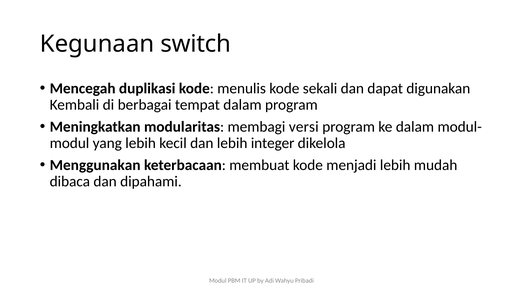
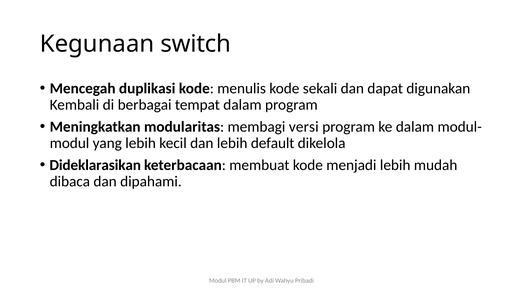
integer: integer -> default
Menggunakan: Menggunakan -> Dideklarasikan
